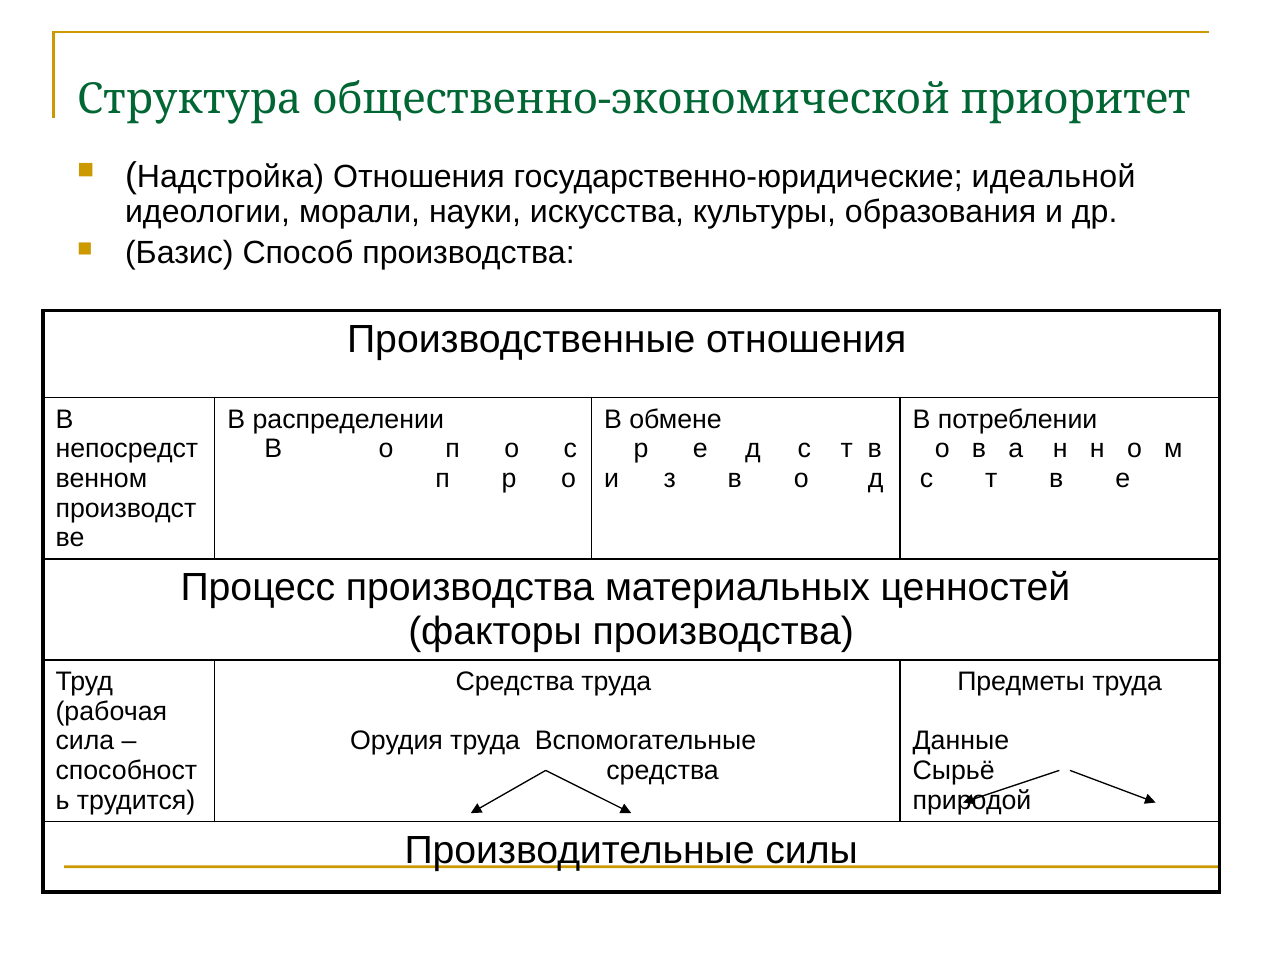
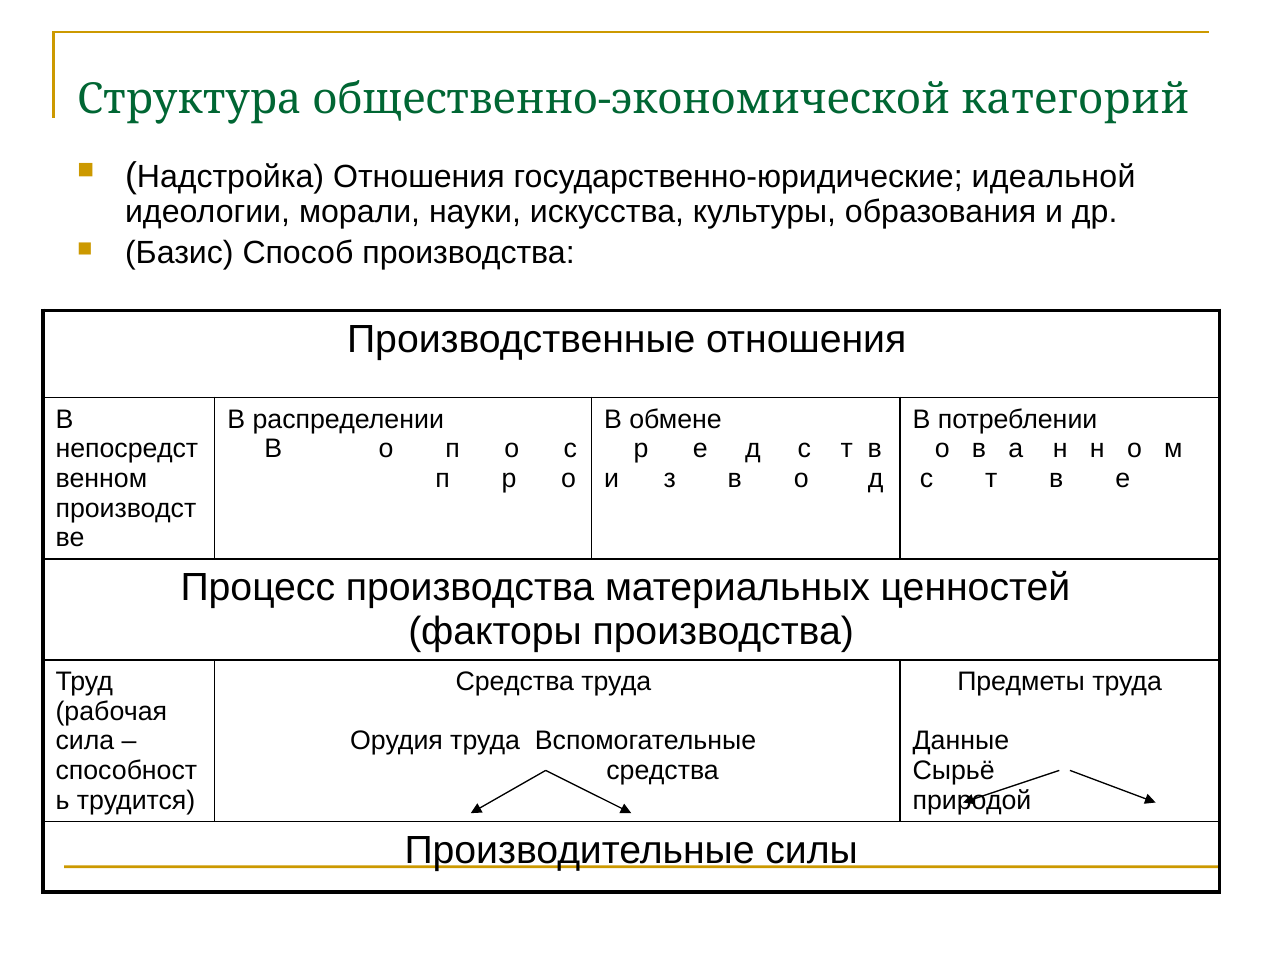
приоритет: приоритет -> категорий
